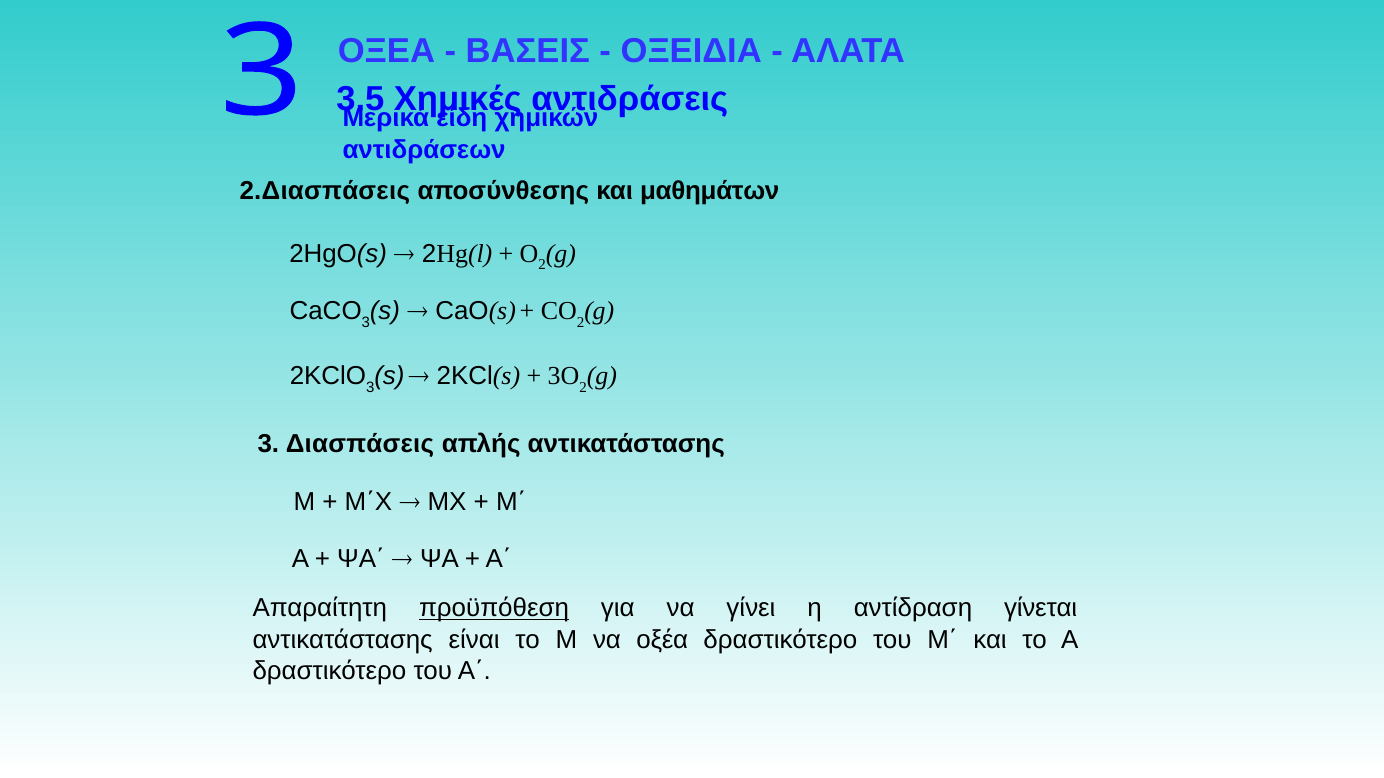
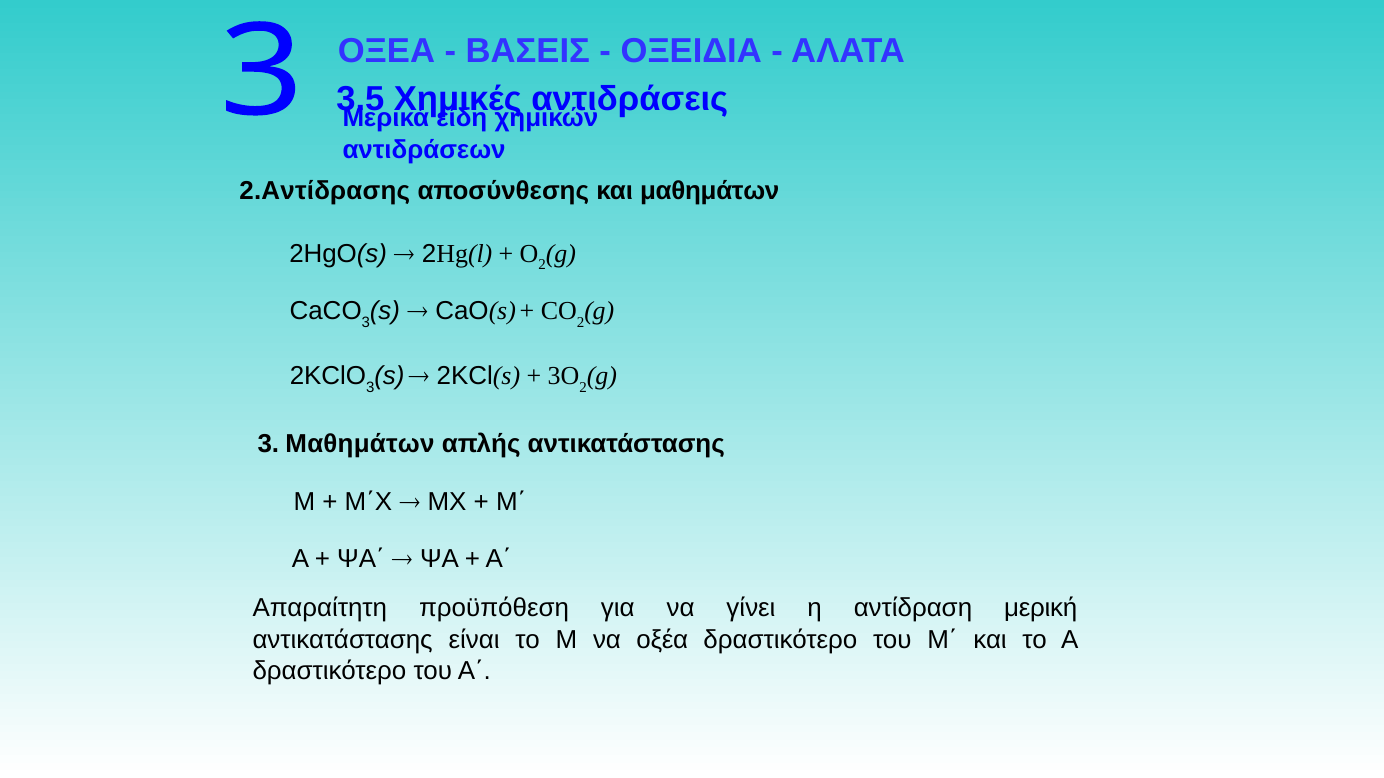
2.Διασπάσεις: 2.Διασπάσεις -> 2.Αντίδρασης
3 Διασπάσεις: Διασπάσεις -> Μαθημάτων
προϋπόθεση underline: present -> none
γίνεται: γίνεται -> μερική
